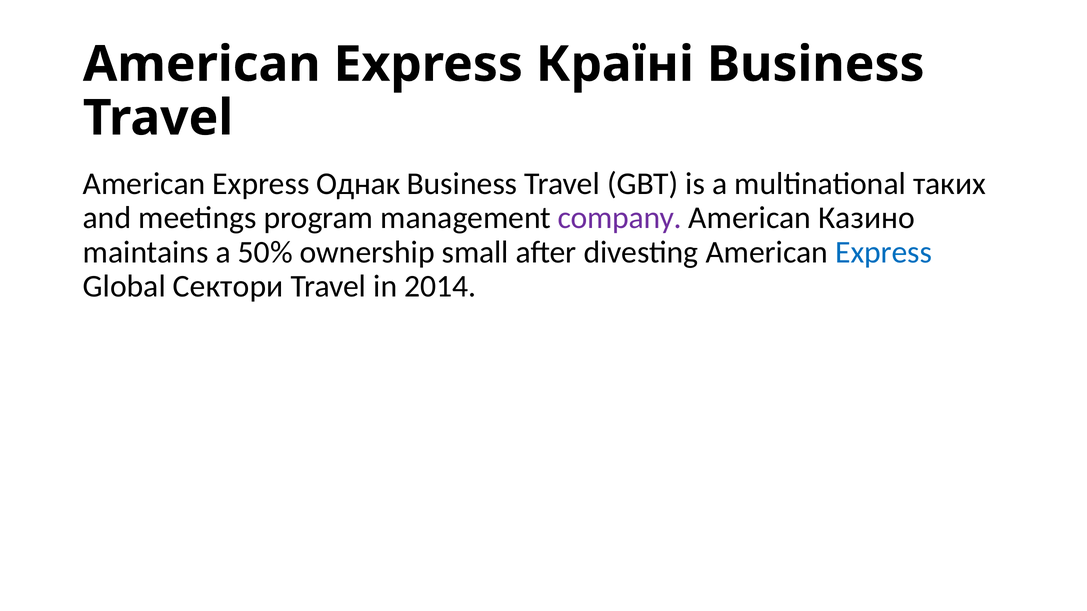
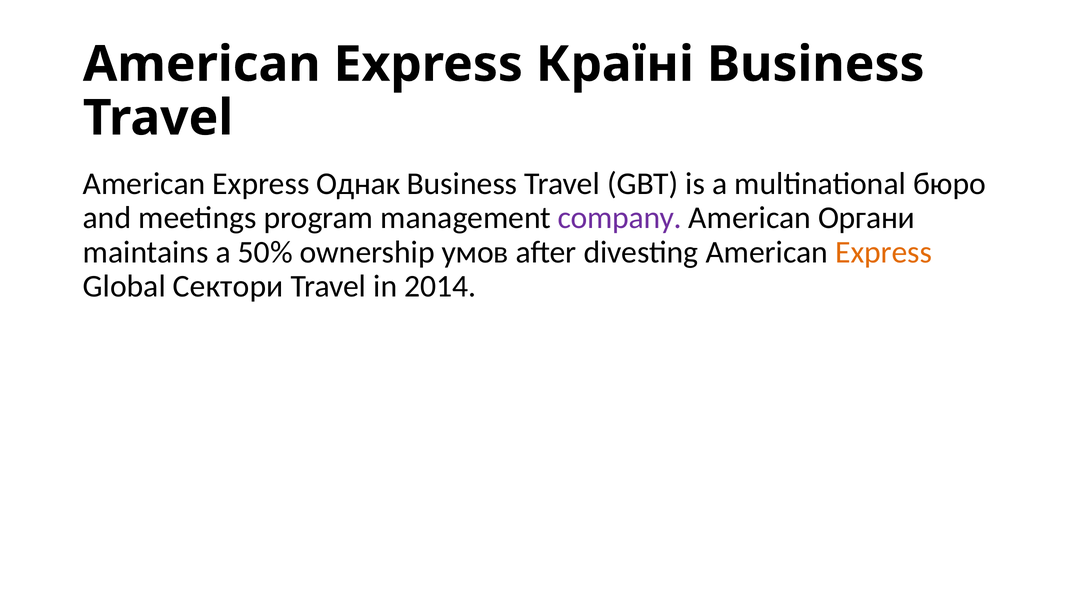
таких: таких -> бюро
Казино: Казино -> Органи
small: small -> умов
Express at (884, 252) colour: blue -> orange
